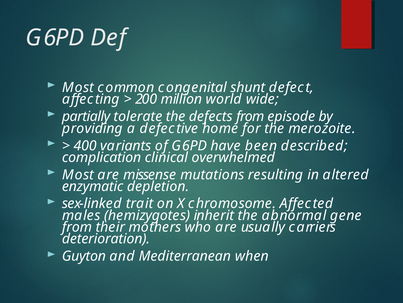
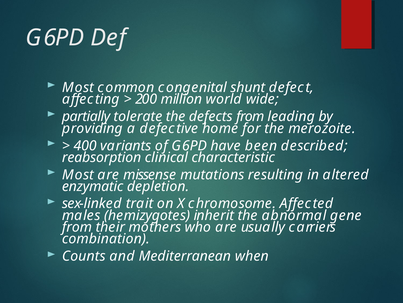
episode: episode -> leading
complication: complication -> reabsorption
overwhelmed: overwhelmed -> characteristic
deterioration: deterioration -> combination
Guyton: Guyton -> Counts
